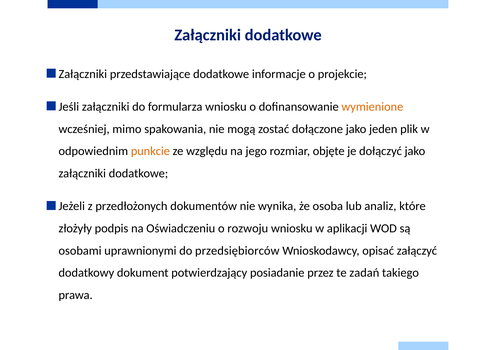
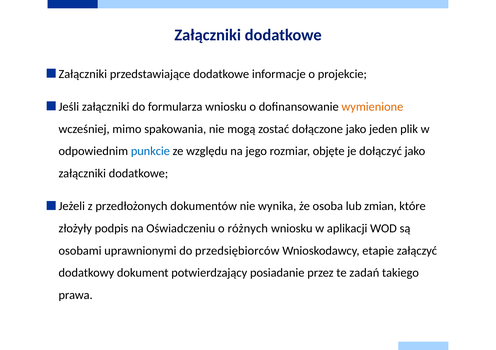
punkcie colour: orange -> blue
analiz: analiz -> zmian
rozwoju: rozwoju -> różnych
opisać: opisać -> etapie
